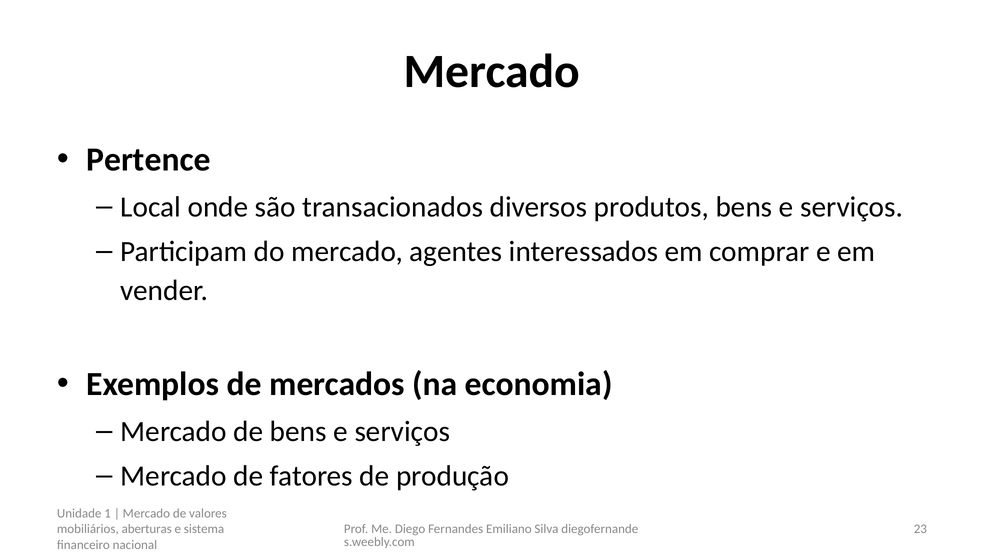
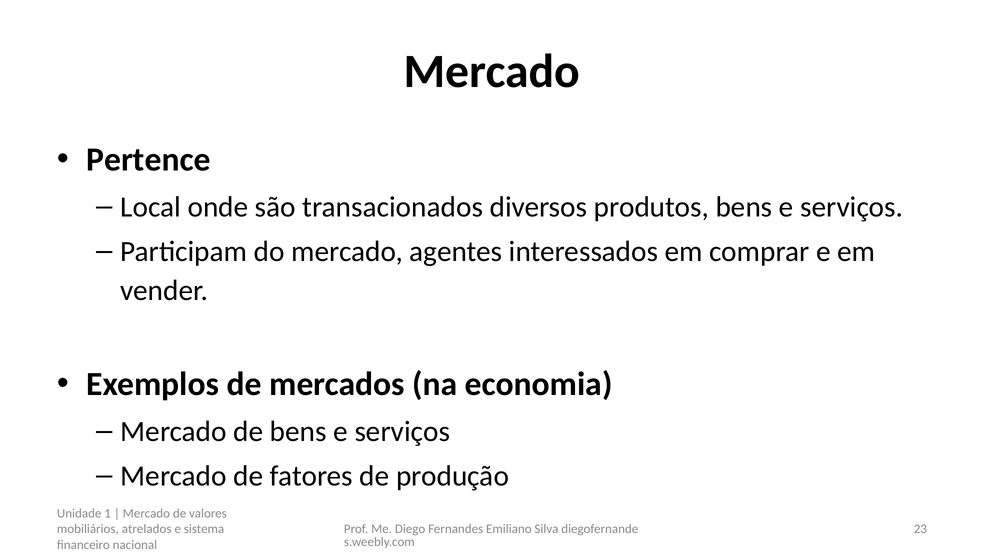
aberturas: aberturas -> atrelados
